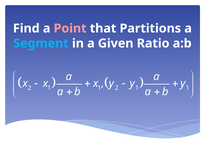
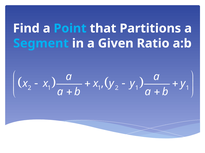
Point colour: pink -> light blue
